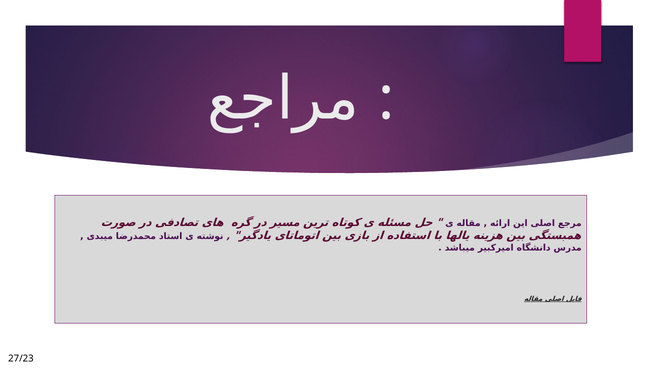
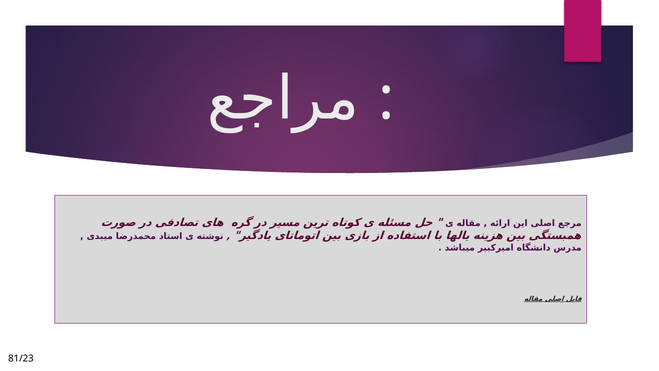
27/23: 27/23 -> 81/23
